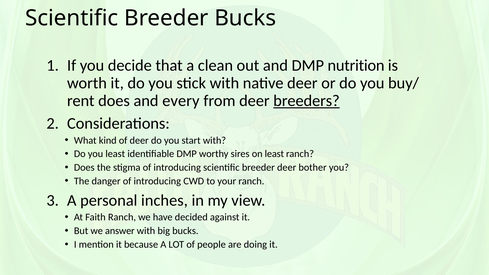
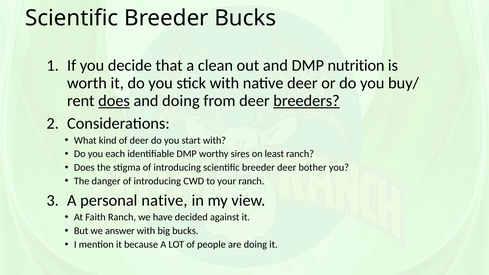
does at (114, 101) underline: none -> present
and every: every -> doing
you least: least -> each
personal inches: inches -> native
